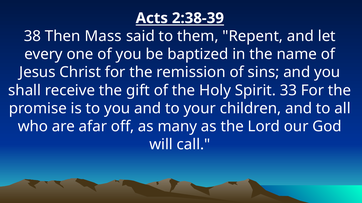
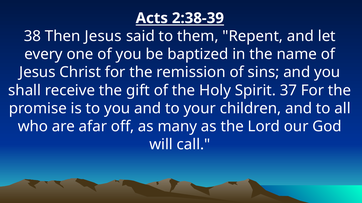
Then Mass: Mass -> Jesus
33: 33 -> 37
